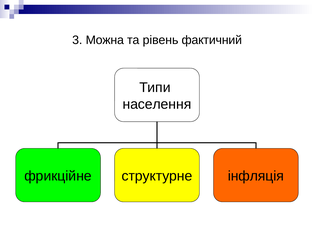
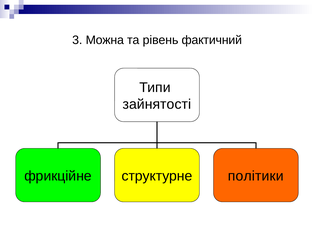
населення: населення -> зайнятості
інфляція: інфляція -> політики
